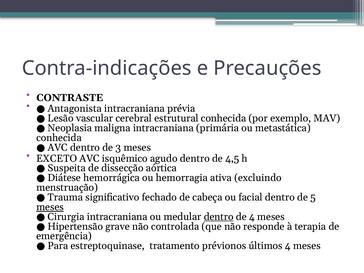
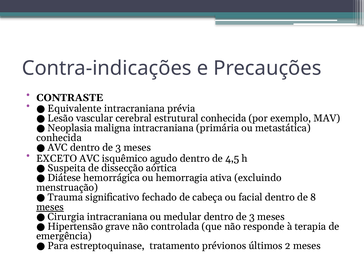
Antagonista: Antagonista -> Equivalente
5: 5 -> 8
dentro at (219, 217) underline: present -> none
4 at (252, 217): 4 -> 3
últimos 4: 4 -> 2
